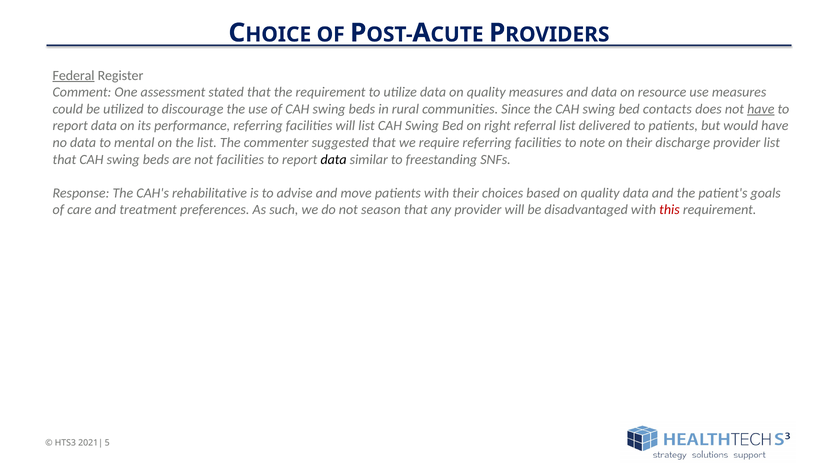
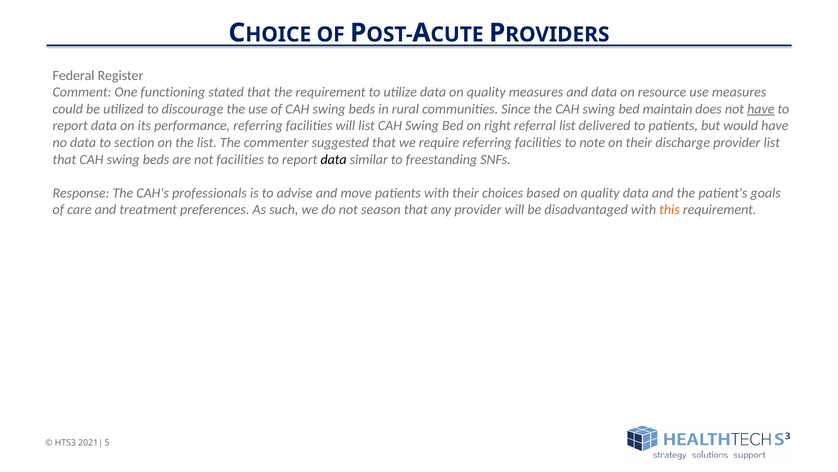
Federal underline: present -> none
assessment: assessment -> functioning
contacts: contacts -> maintain
mental: mental -> section
rehabilitative: rehabilitative -> professionals
this colour: red -> orange
